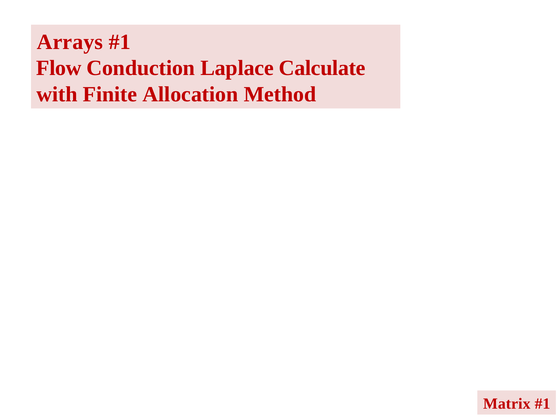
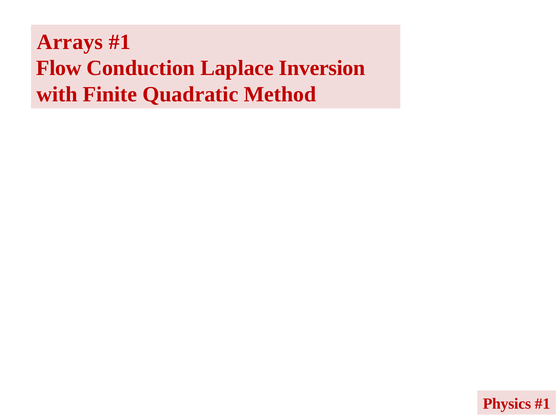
Calculate: Calculate -> Inversion
Allocation: Allocation -> Quadratic
Matrix: Matrix -> Physics
